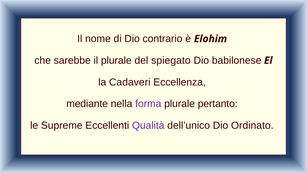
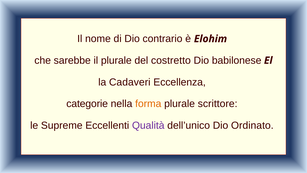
spiegato: spiegato -> costretto
mediante: mediante -> categorie
forma colour: purple -> orange
pertanto: pertanto -> scrittore
